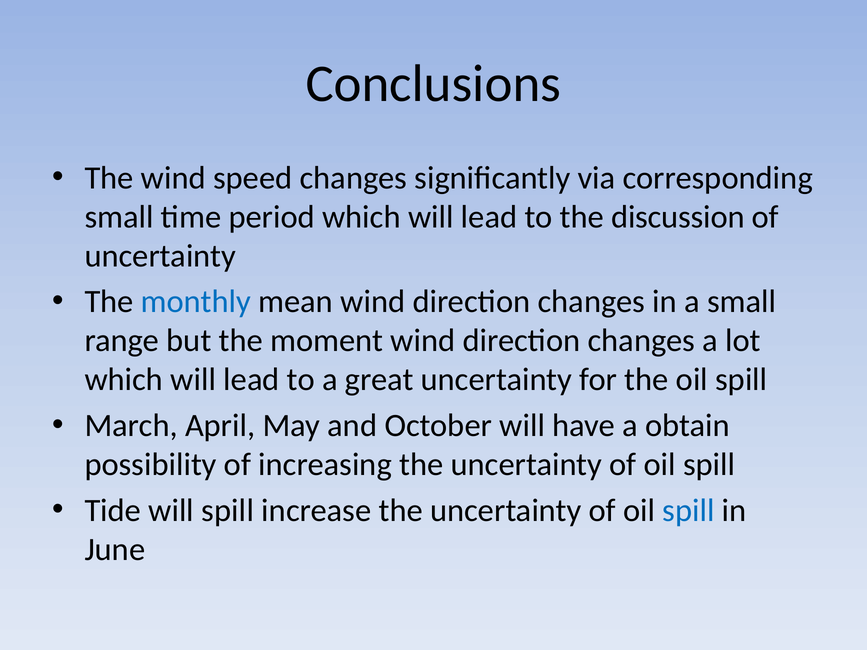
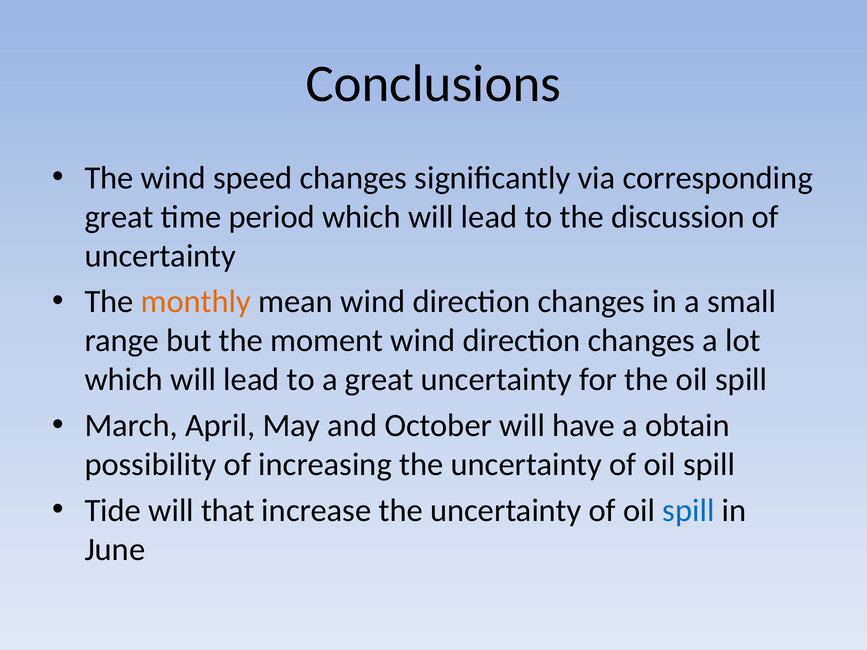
small at (119, 217): small -> great
monthly colour: blue -> orange
will spill: spill -> that
